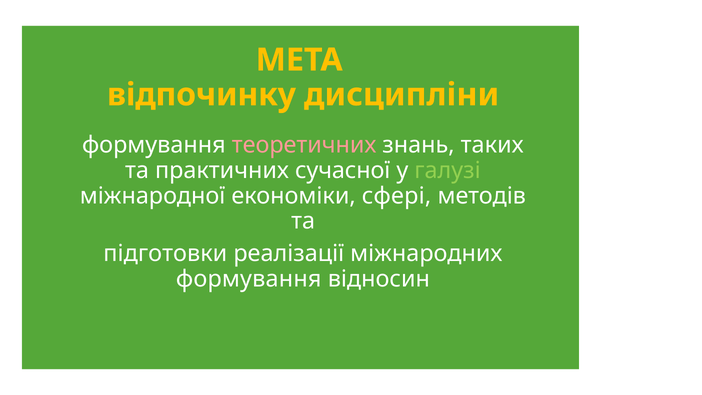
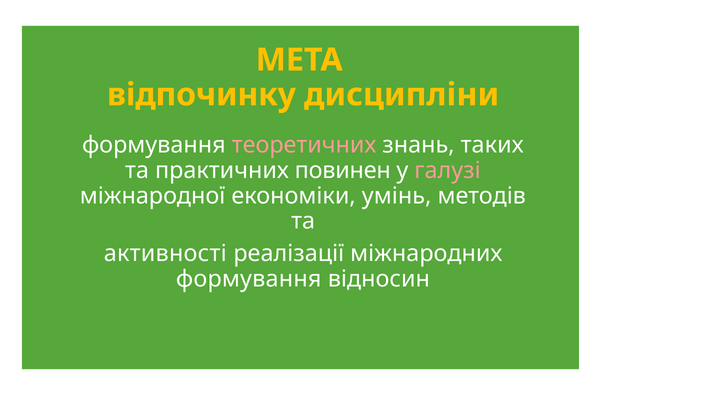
сучасної: сучасної -> повинен
галузі colour: light green -> pink
сфері: сфері -> умінь
підготовки: підготовки -> активності
